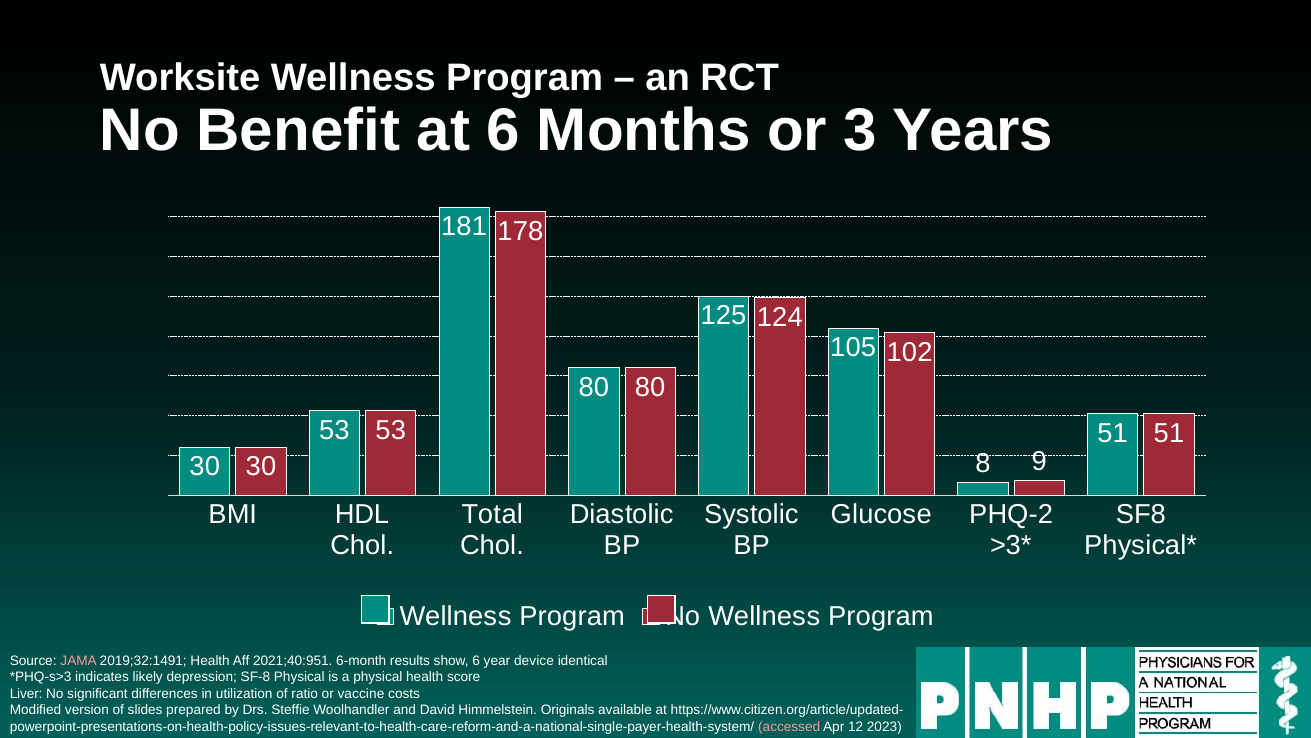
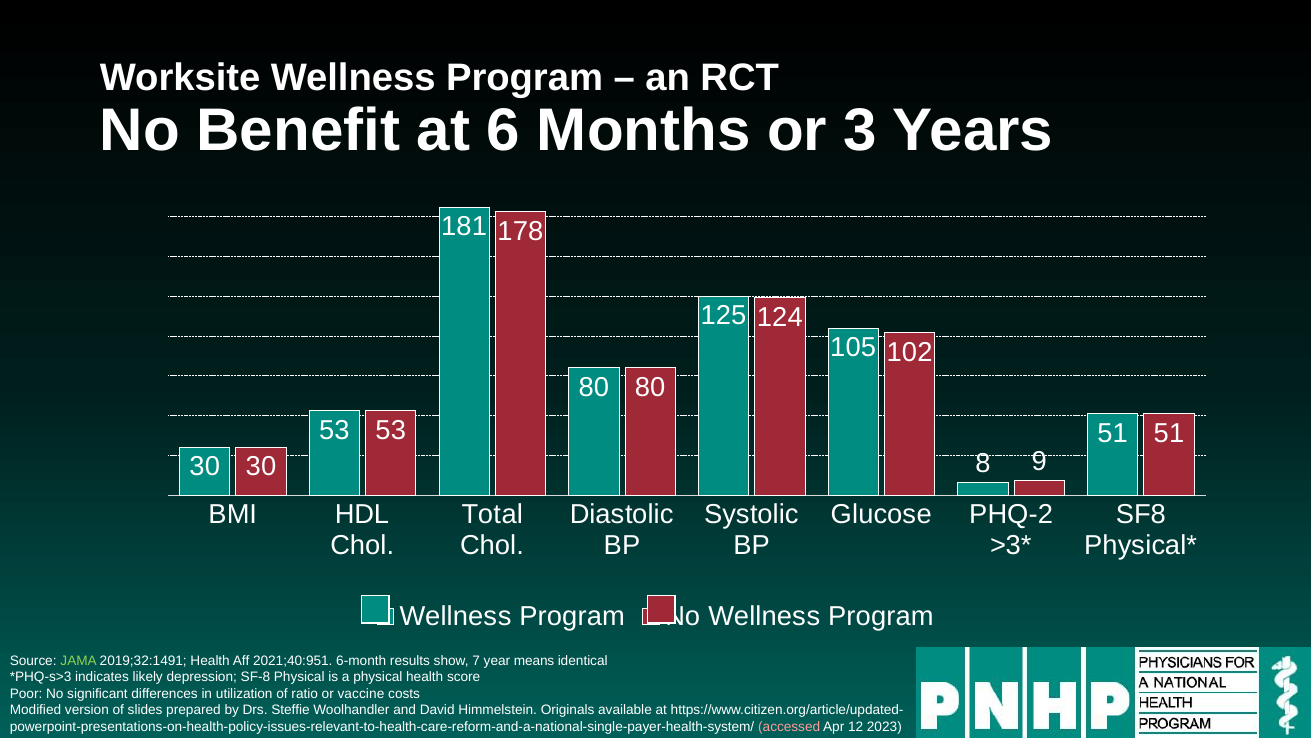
JAMA colour: pink -> light green
show 6: 6 -> 7
device: device -> means
Liver: Liver -> Poor
